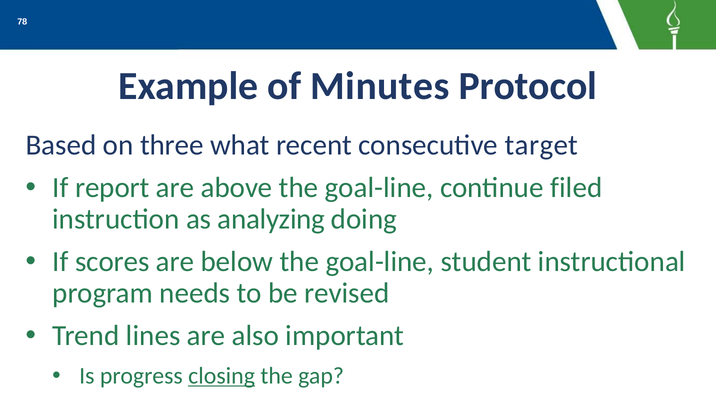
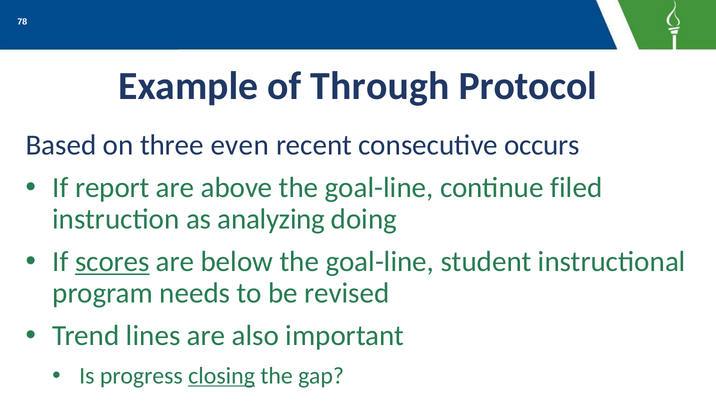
Minutes: Minutes -> Through
what: what -> even
target: target -> occurs
scores underline: none -> present
